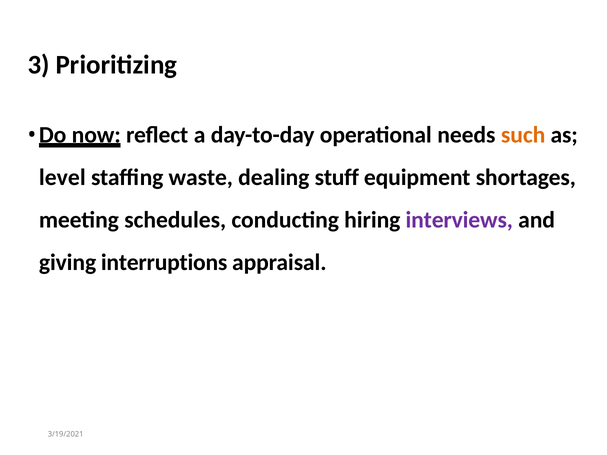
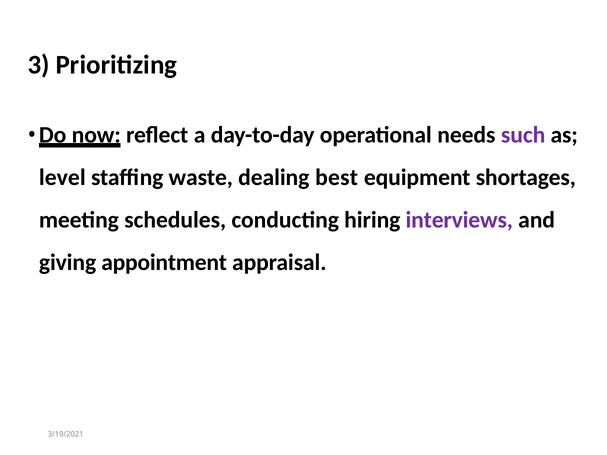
such colour: orange -> purple
stuff: stuff -> best
interruptions: interruptions -> appointment
